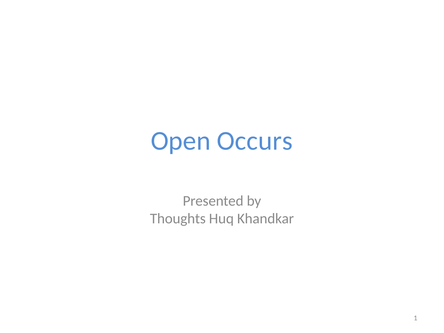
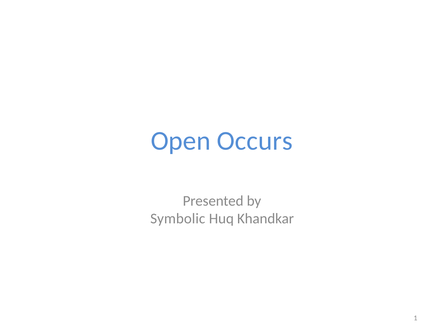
Thoughts: Thoughts -> Symbolic
